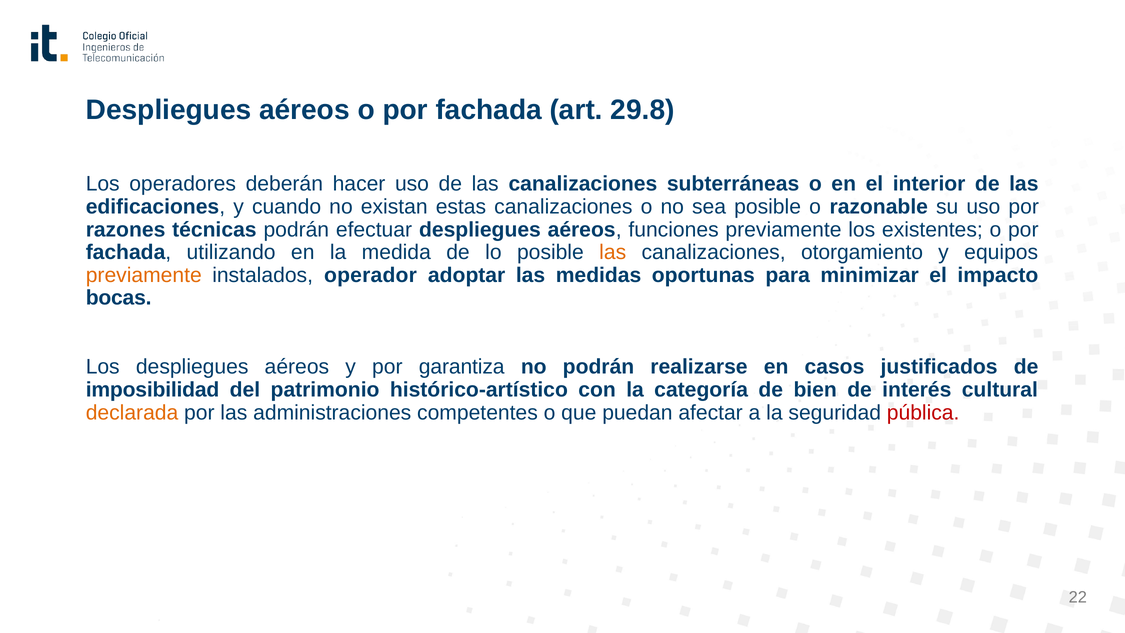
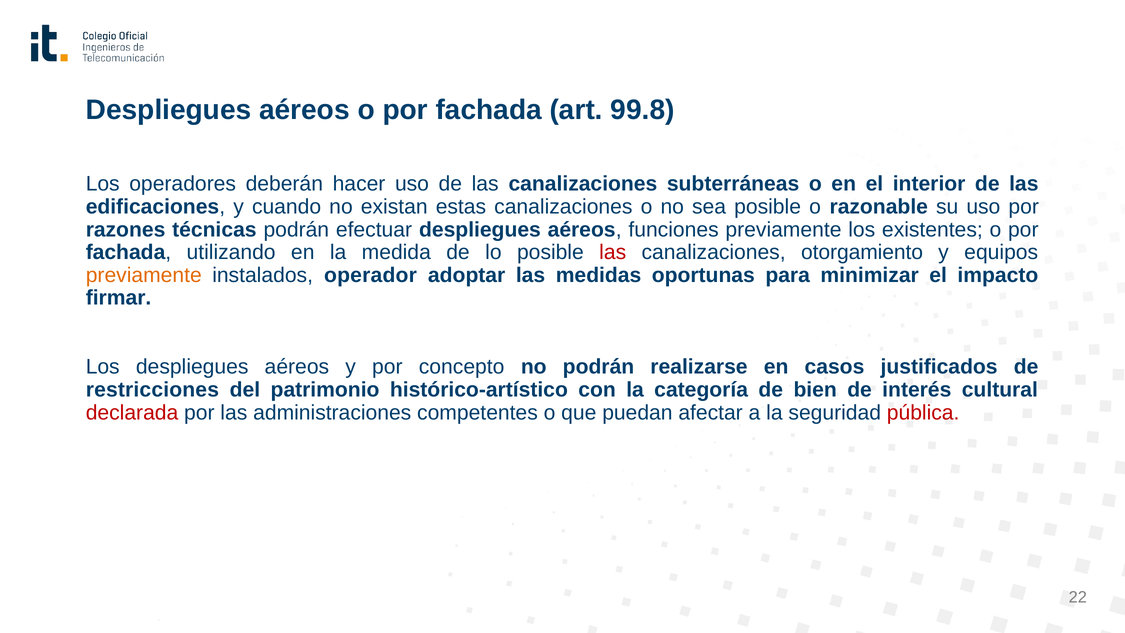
29.8: 29.8 -> 99.8
las at (613, 252) colour: orange -> red
bocas: bocas -> firmar
garantiza: garantiza -> concepto
imposibilidad: imposibilidad -> restricciones
declarada colour: orange -> red
